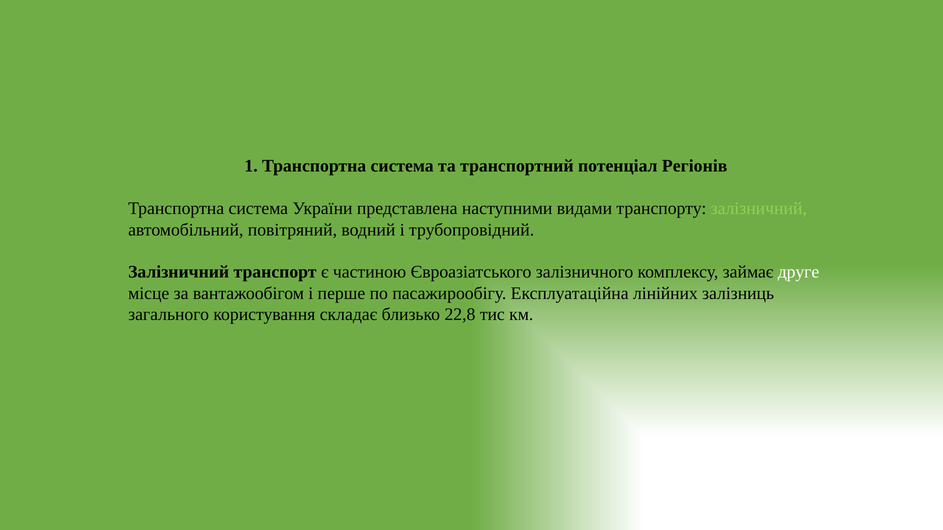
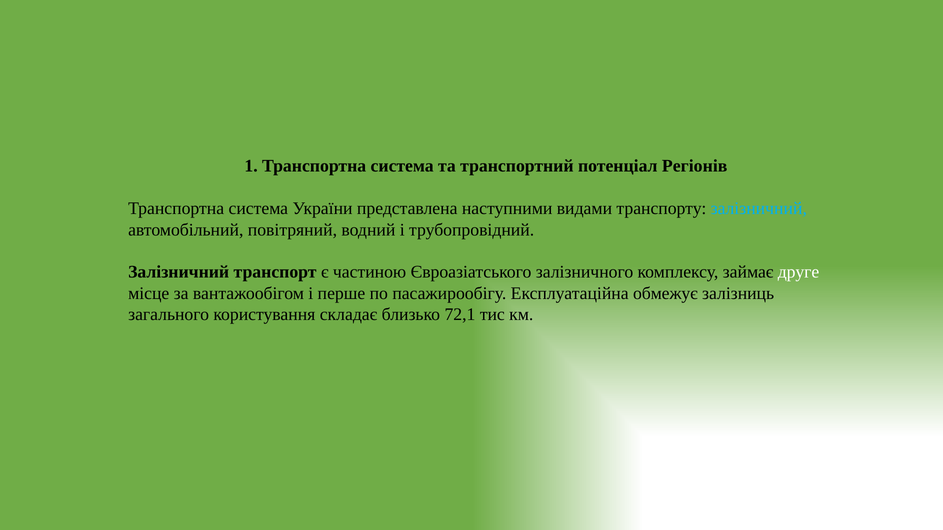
залізничний at (759, 209) colour: light green -> light blue
лінійних: лінійних -> обмежує
22,8: 22,8 -> 72,1
